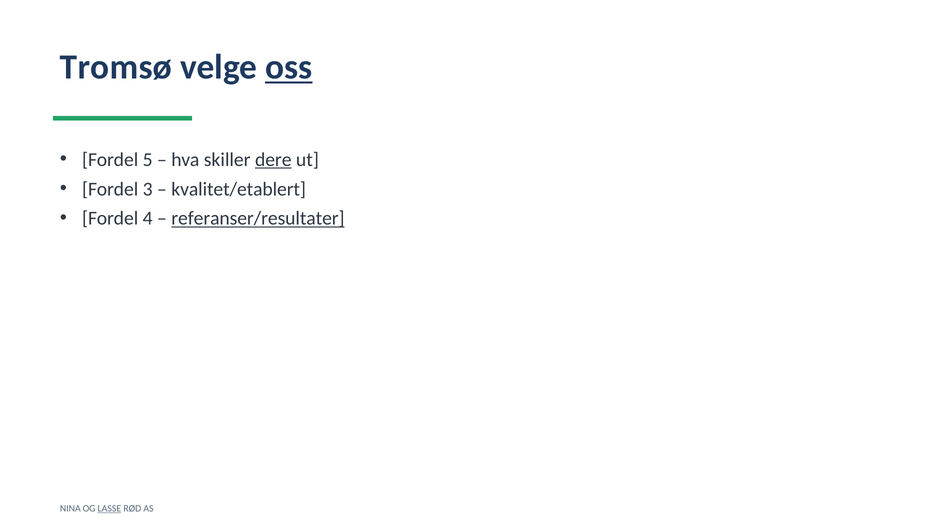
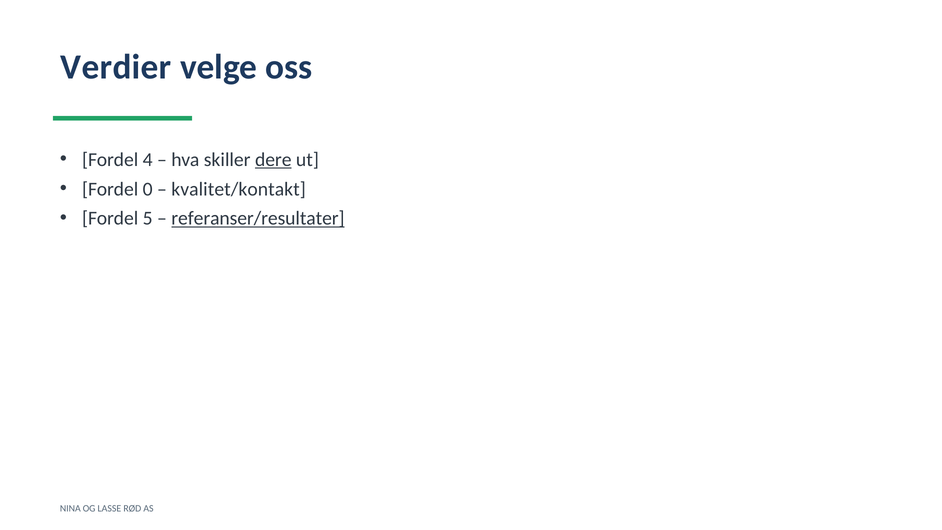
Tromsø: Tromsø -> Verdier
oss underline: present -> none
5: 5 -> 4
3: 3 -> 0
kvalitet/etablert: kvalitet/etablert -> kvalitet/kontakt
4: 4 -> 5
LASSE underline: present -> none
